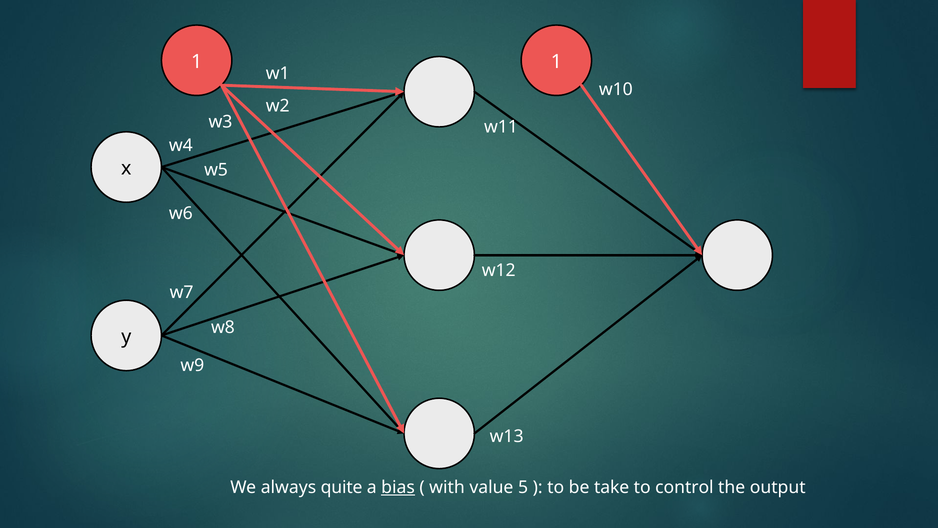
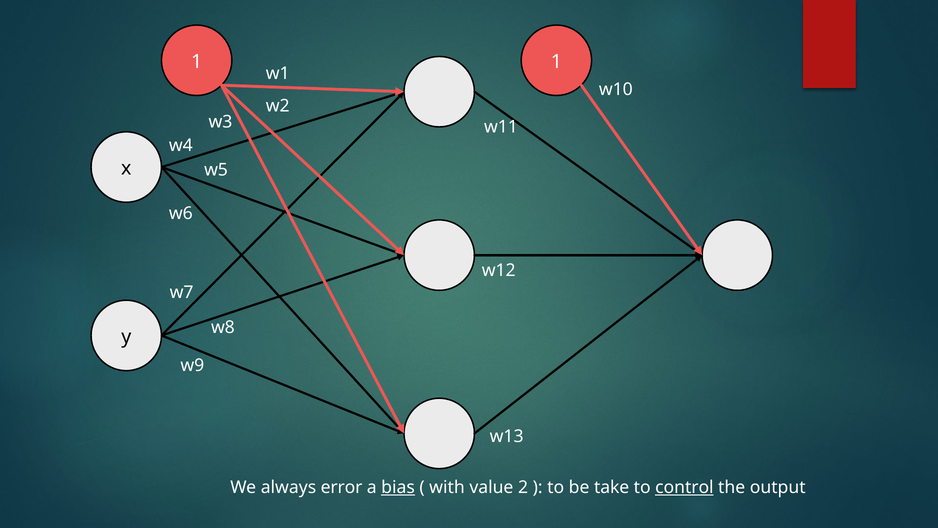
quite: quite -> error
5: 5 -> 2
control underline: none -> present
